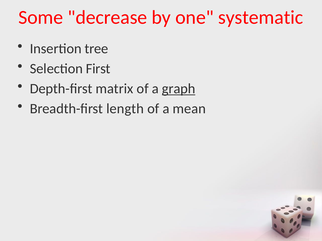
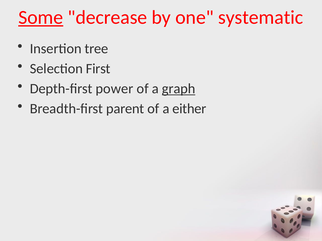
Some underline: none -> present
matrix: matrix -> power
length: length -> parent
mean: mean -> either
